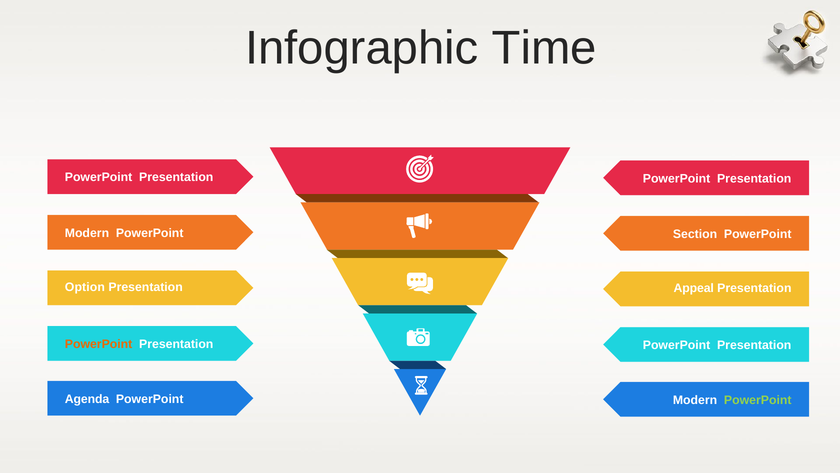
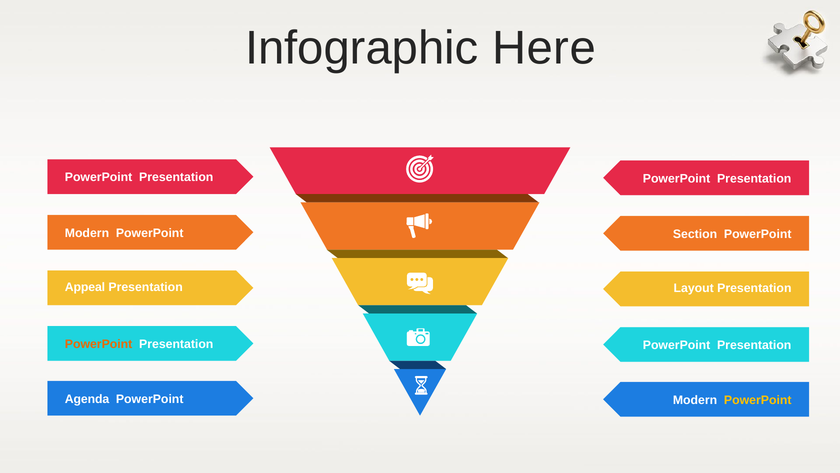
Time: Time -> Here
Option: Option -> Appeal
Appeal: Appeal -> Layout
PowerPoint at (758, 400) colour: light green -> yellow
